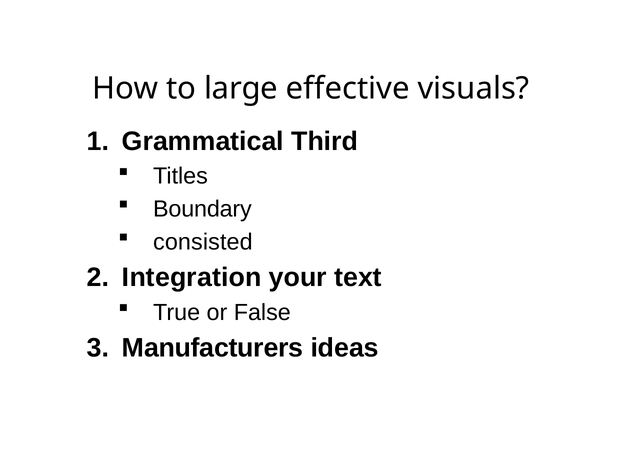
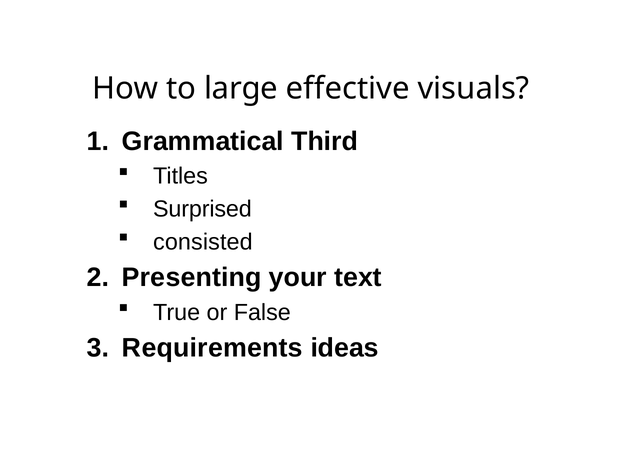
Boundary: Boundary -> Surprised
Integration: Integration -> Presenting
Manufacturers: Manufacturers -> Requirements
